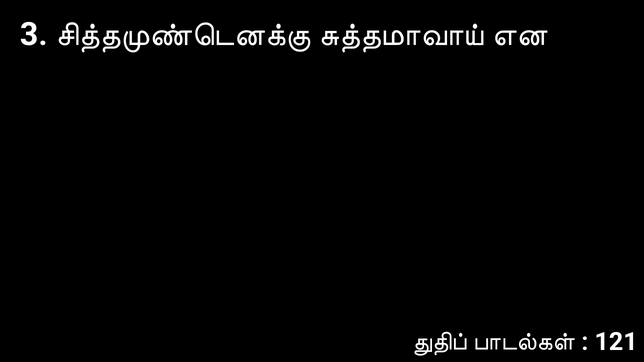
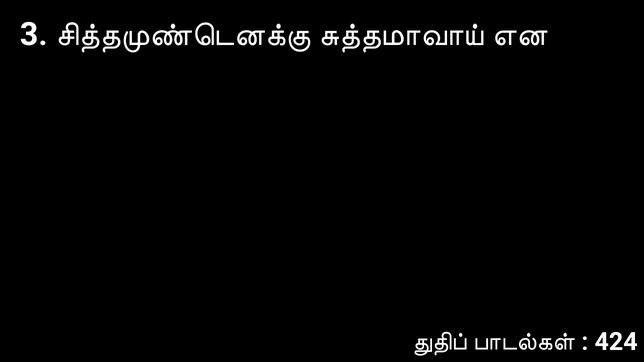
121: 121 -> 424
